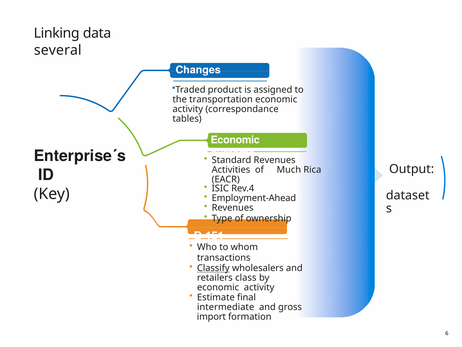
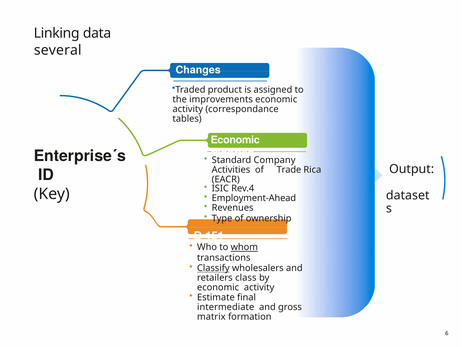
transportation: transportation -> improvements
customs: customs -> reported
Standard Revenues: Revenues -> Company
Much: Much -> Trade
whom underline: none -> present
import: import -> matrix
